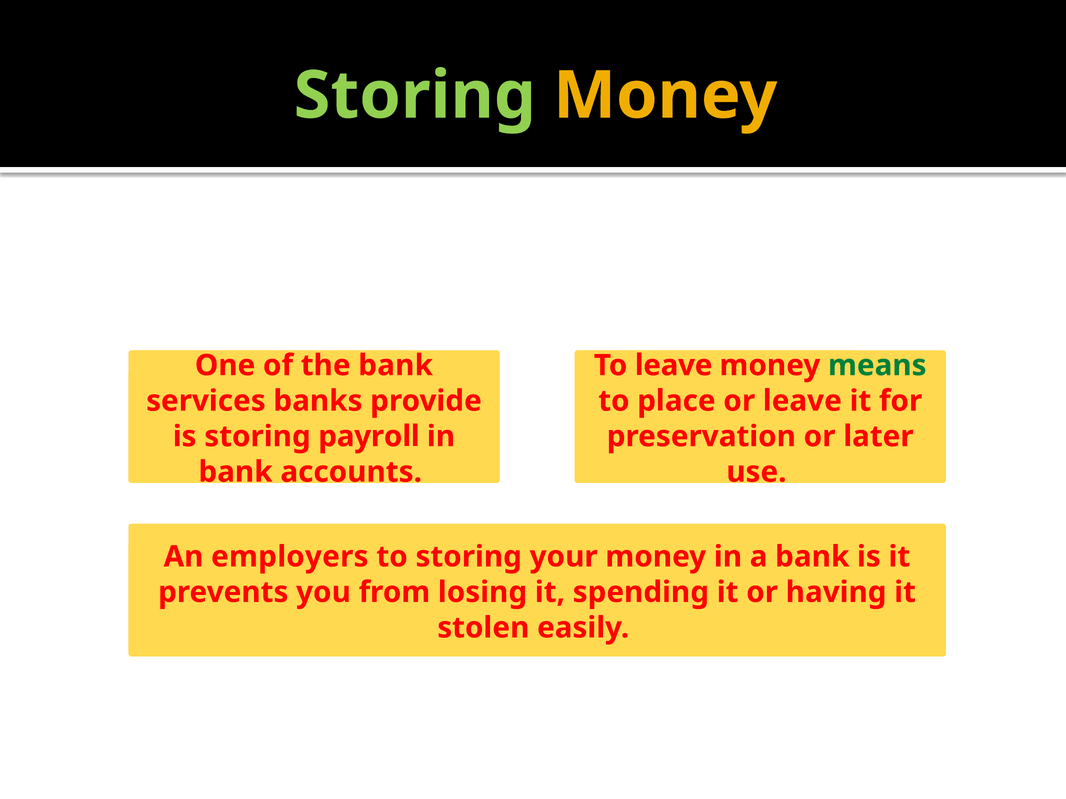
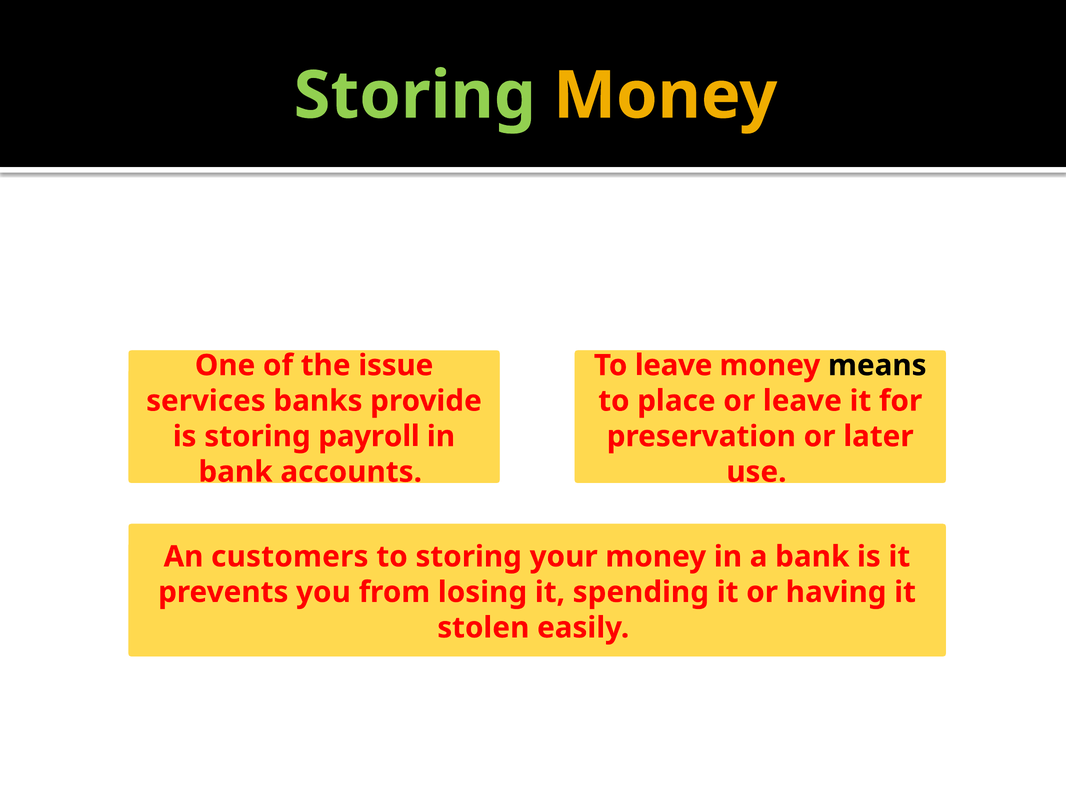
the bank: bank -> issue
means colour: green -> black
employers: employers -> customers
